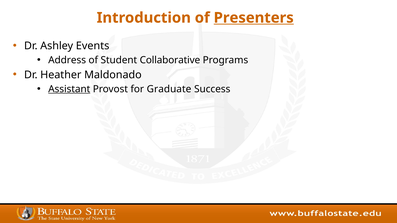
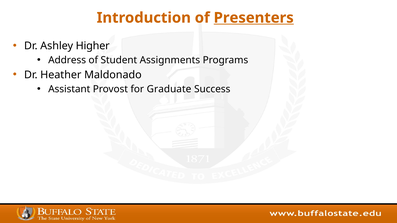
Events: Events -> Higher
Collaborative: Collaborative -> Assignments
Assistant underline: present -> none
